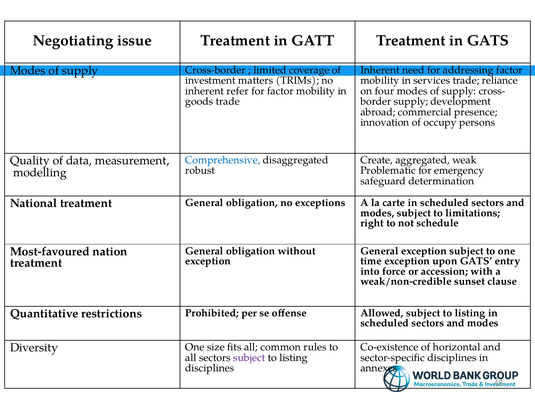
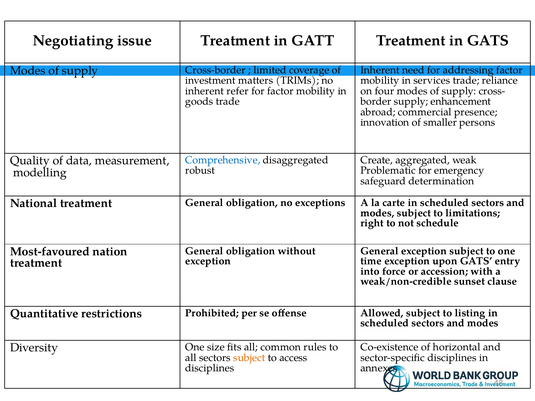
development: development -> enhancement
occupy: occupy -> smaller
subject at (249, 358) colour: purple -> orange
listing at (293, 358): listing -> access
